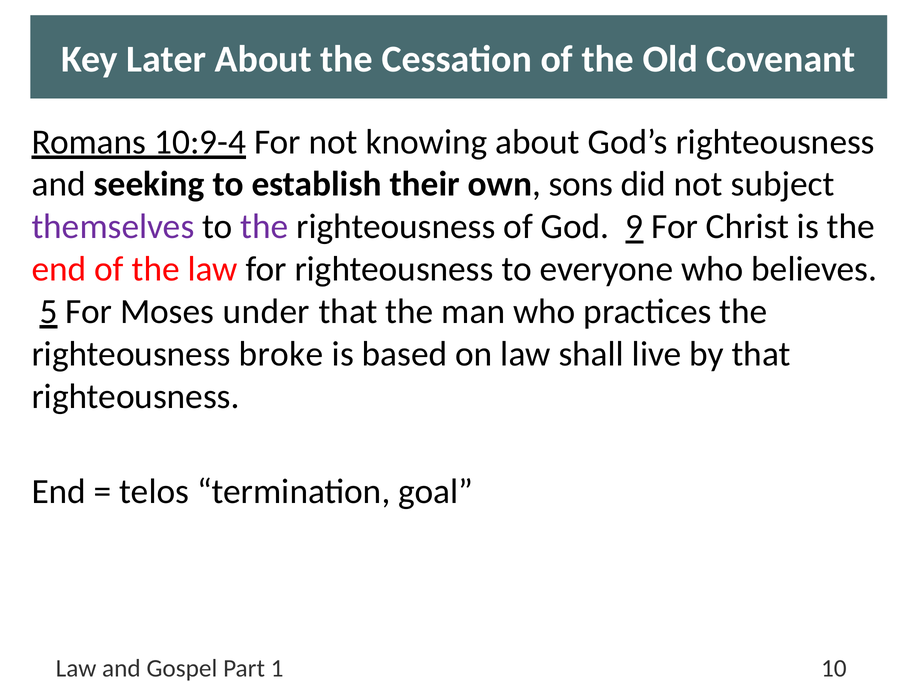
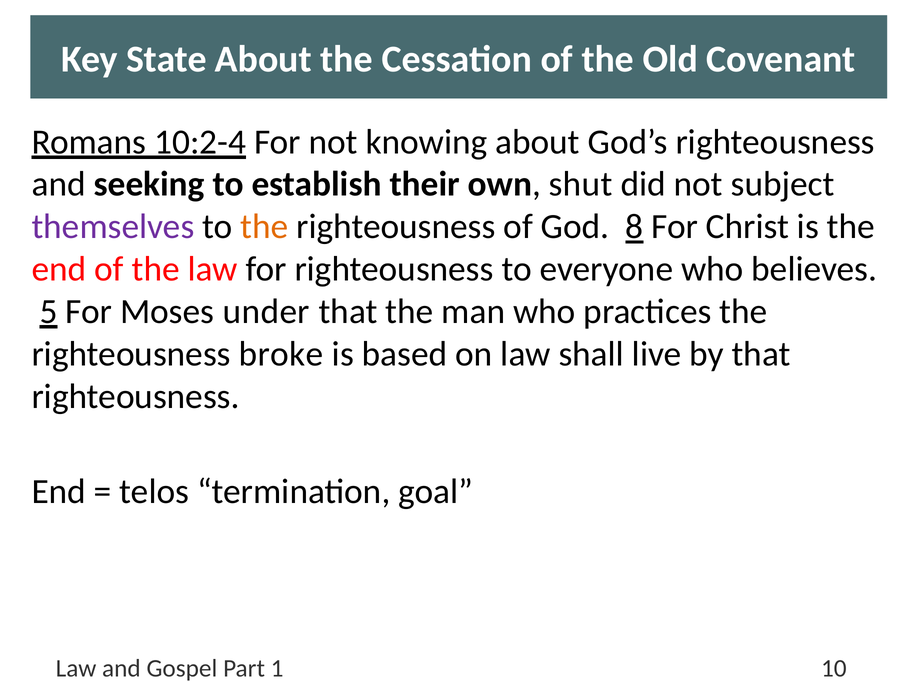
Later: Later -> State
10:9-4: 10:9-4 -> 10:2-4
sons: sons -> shut
the at (264, 227) colour: purple -> orange
9: 9 -> 8
